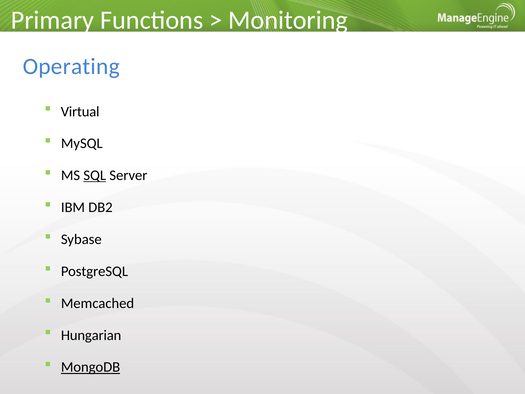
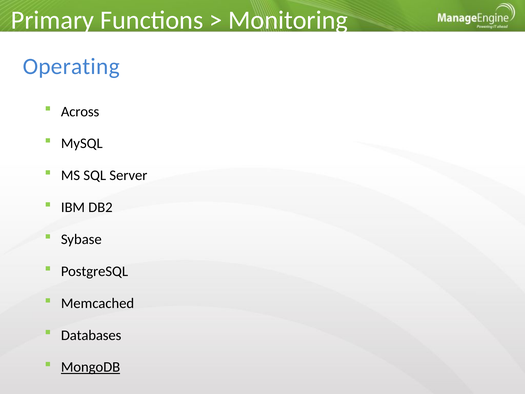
Virtual: Virtual -> Across
SQL underline: present -> none
Hungarian: Hungarian -> Databases
